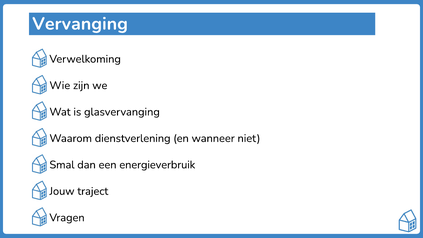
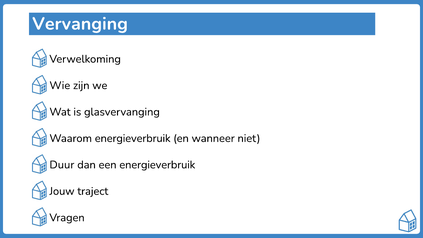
Waarom dienstverlening: dienstverlening -> energieverbruik
Smal: Smal -> Duur
